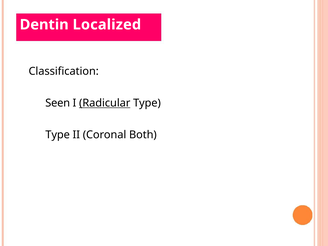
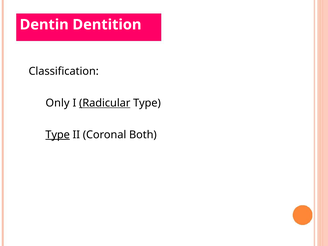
Localized: Localized -> Dentition
Seen: Seen -> Only
Type at (58, 135) underline: none -> present
